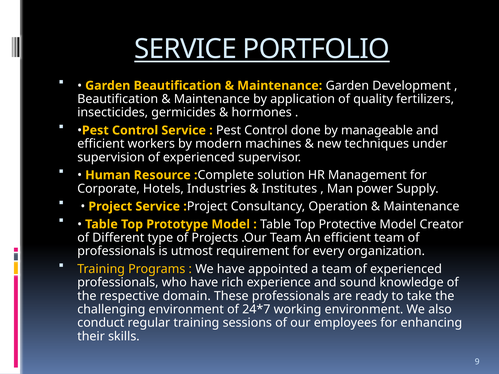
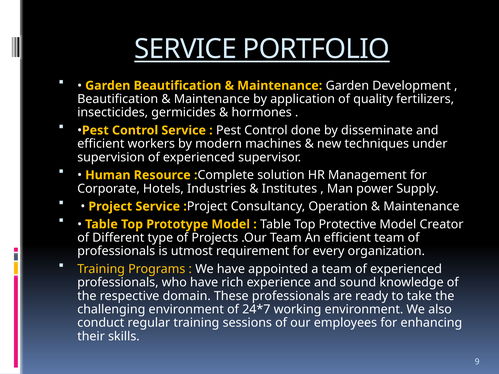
manageable: manageable -> disseminate
